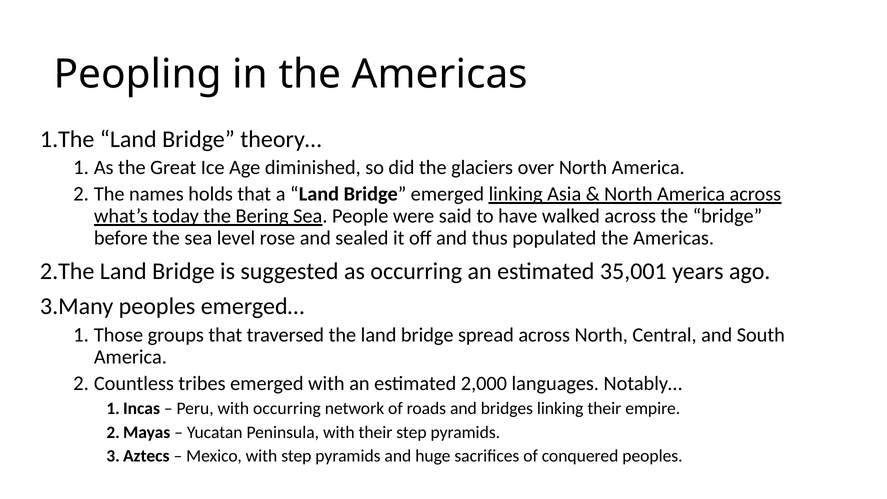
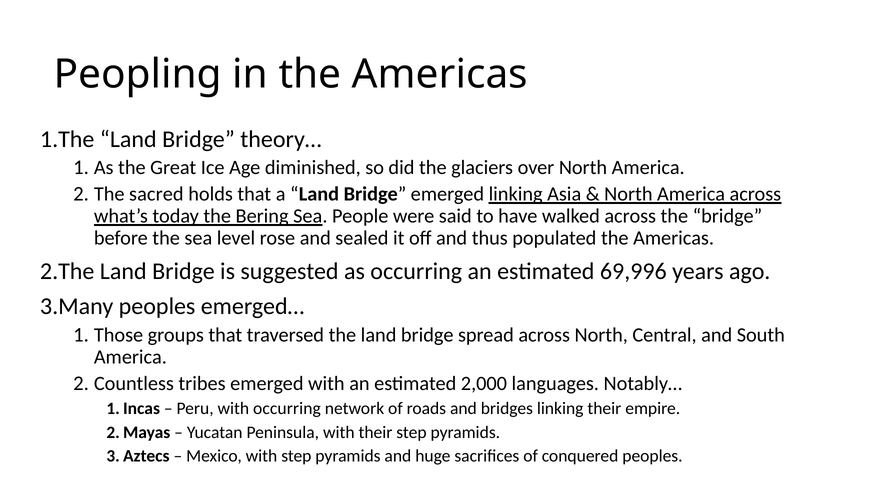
names: names -> sacred
35,001: 35,001 -> 69,996
